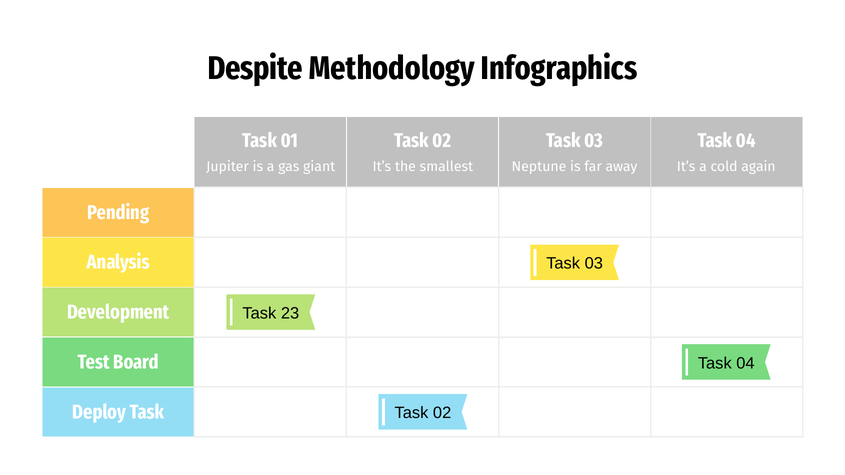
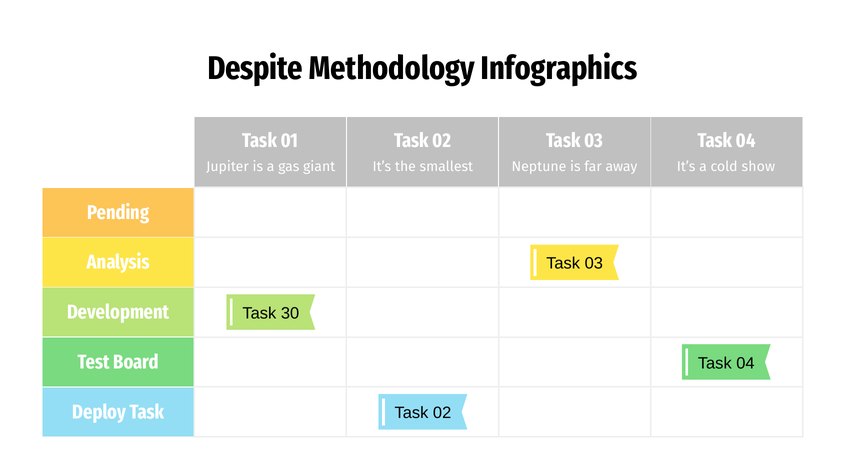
again: again -> show
23: 23 -> 30
